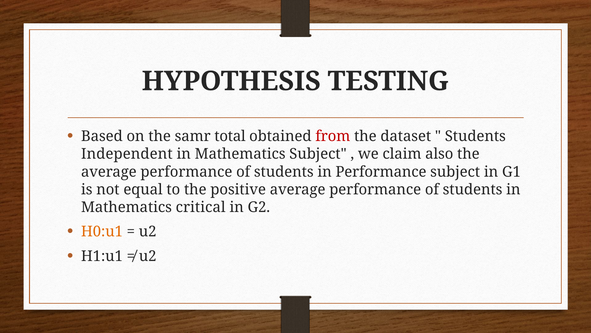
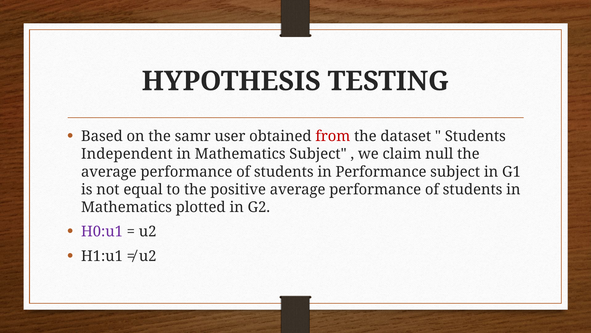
total: total -> user
also: also -> null
critical: critical -> plotted
H0:u1 colour: orange -> purple
